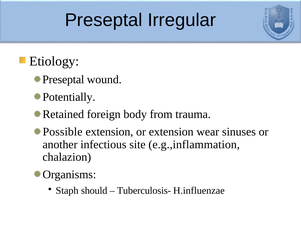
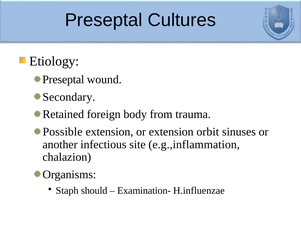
Irregular: Irregular -> Cultures
Potentially: Potentially -> Secondary
wear: wear -> orbit
Tuberculosis-: Tuberculosis- -> Examination-
